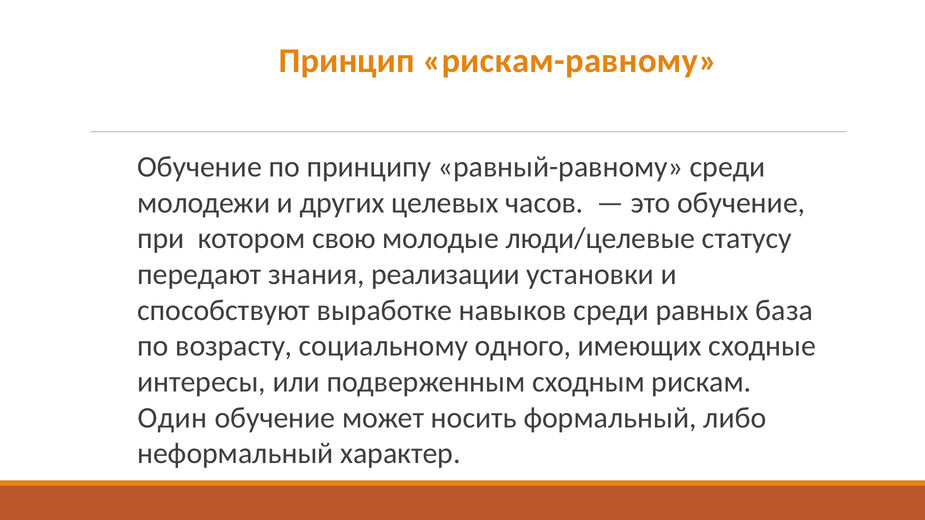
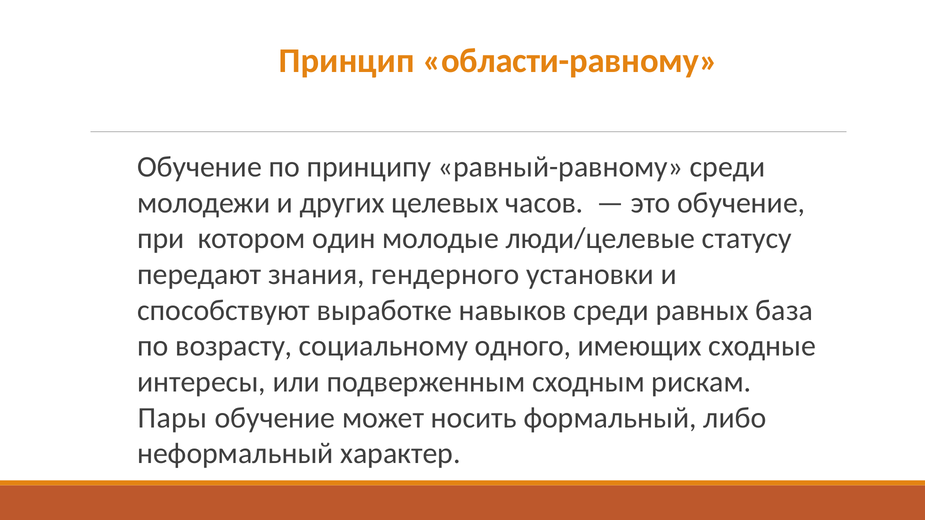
рискам-равному: рискам-равному -> области-равному
свою: свою -> один
реализации: реализации -> гендерного
Один: Один -> Пары
